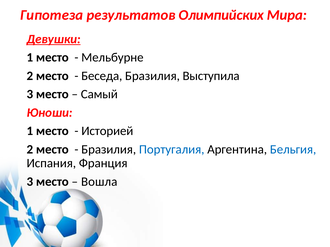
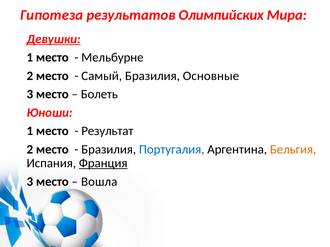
Беседа: Беседа -> Самый
Выступила: Выступила -> Основные
Самый: Самый -> Болеть
Историей: Историей -> Результат
Бельгия colour: blue -> orange
Франция underline: none -> present
